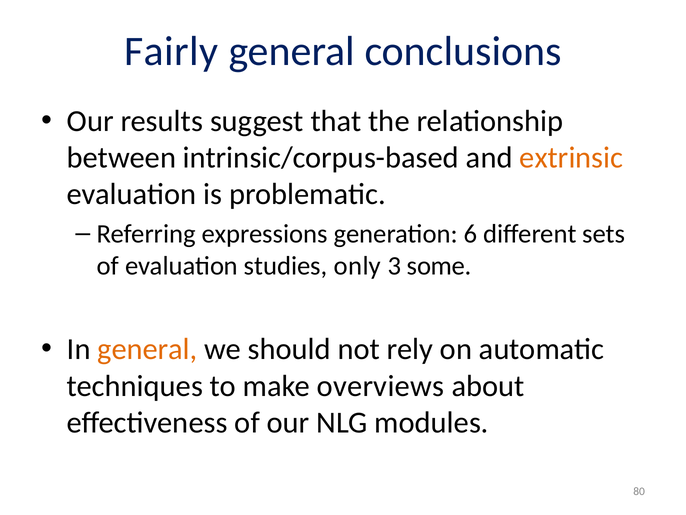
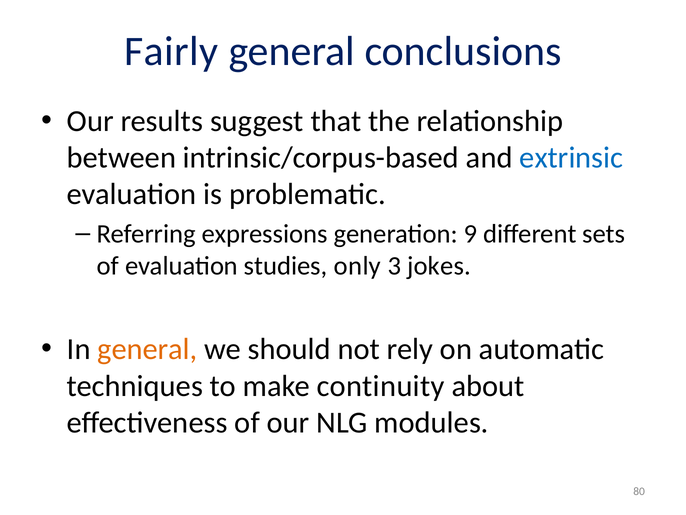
extrinsic colour: orange -> blue
6: 6 -> 9
some: some -> jokes
overviews: overviews -> continuity
